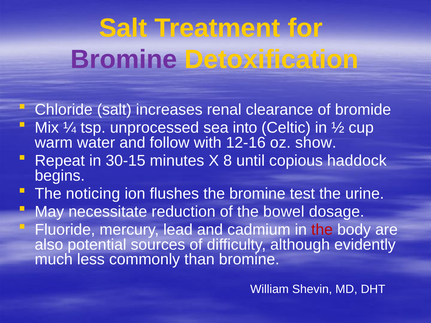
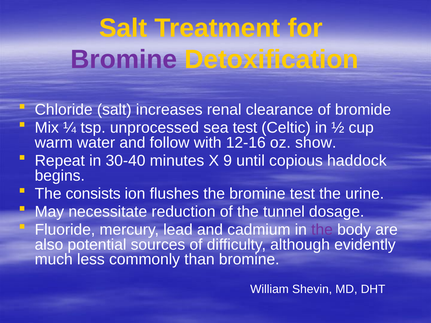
sea into: into -> test
30-15: 30-15 -> 30-40
8: 8 -> 9
noticing: noticing -> consists
bowel: bowel -> tunnel
the at (322, 230) colour: red -> purple
